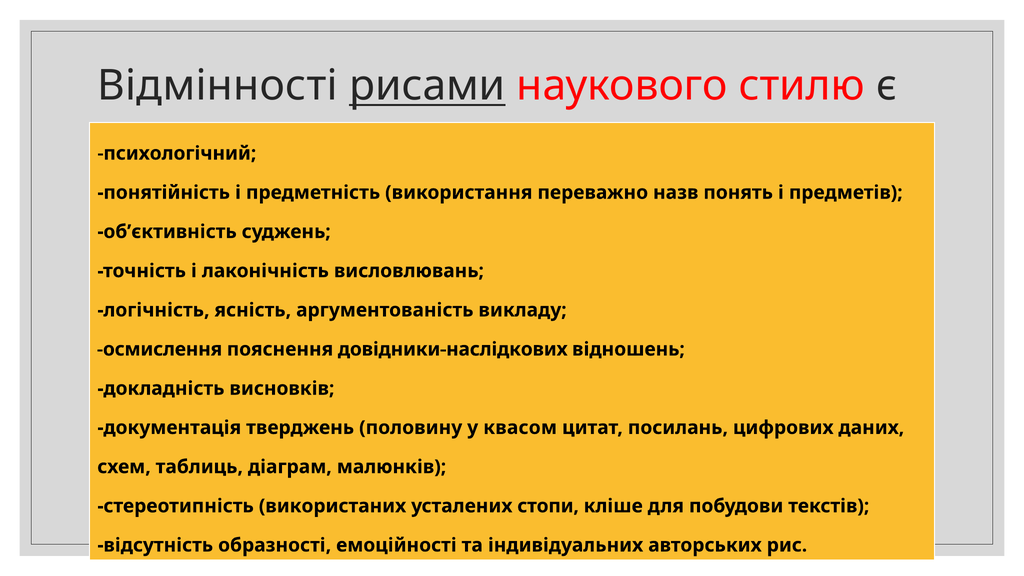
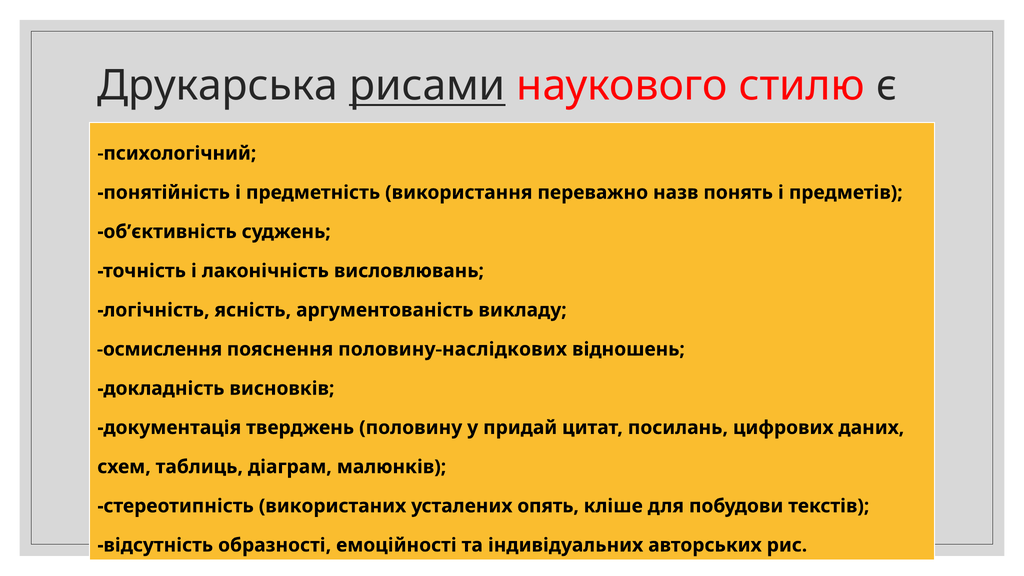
Відмінності: Відмінності -> Друкарська
довідники-наслідкових: довідники-наслідкових -> половину-наслідкових
квасом: квасом -> придай
стопи: стопи -> опять
